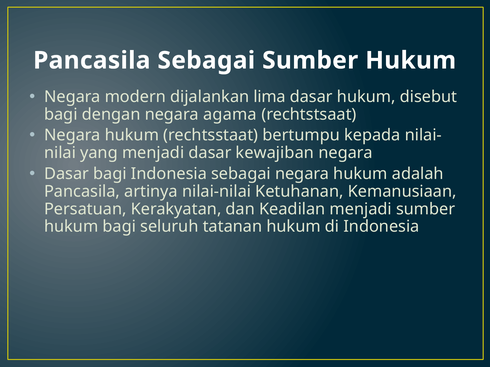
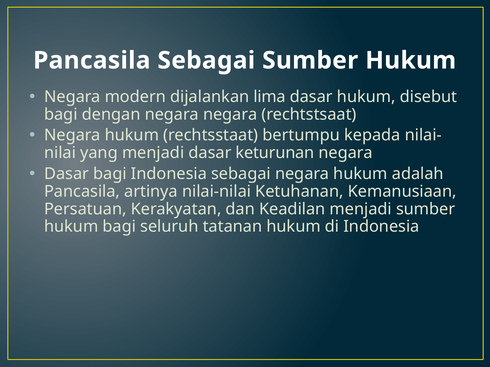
negara agama: agama -> negara
kewajiban: kewajiban -> keturunan
